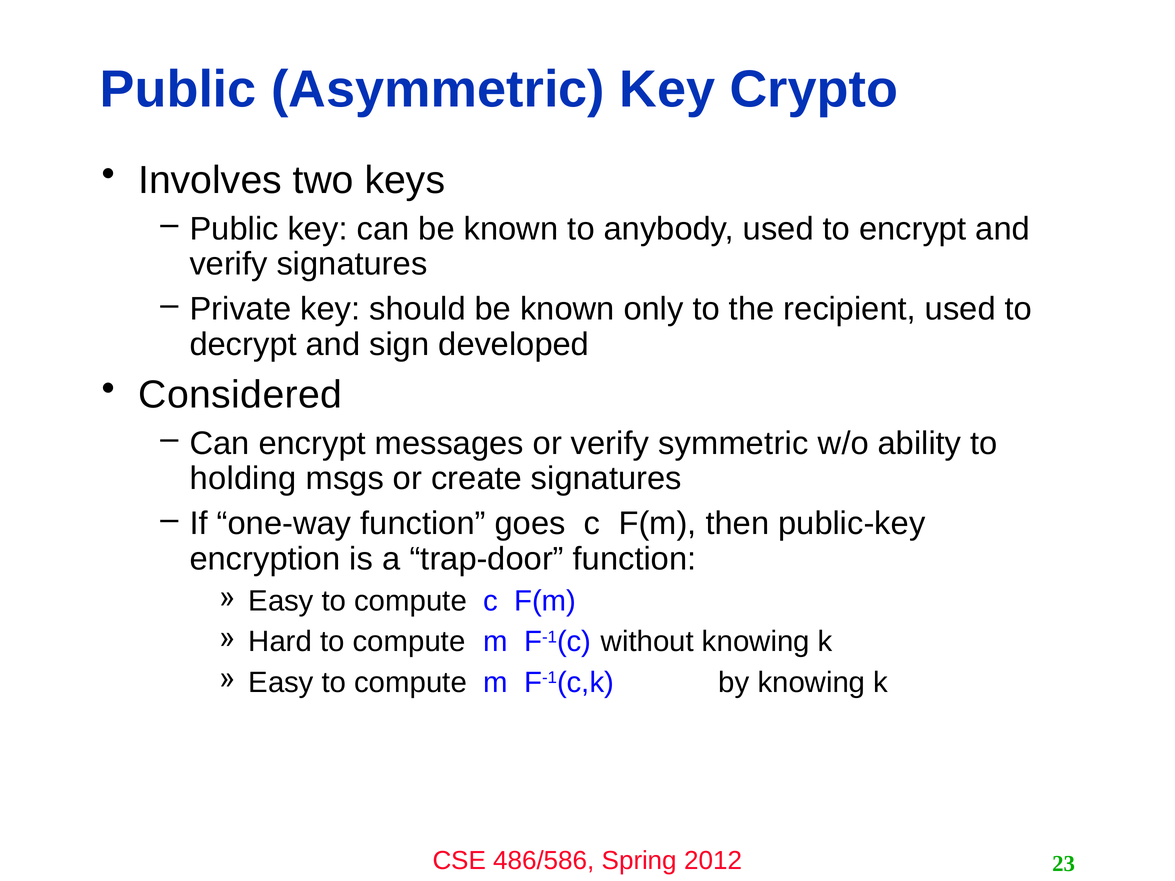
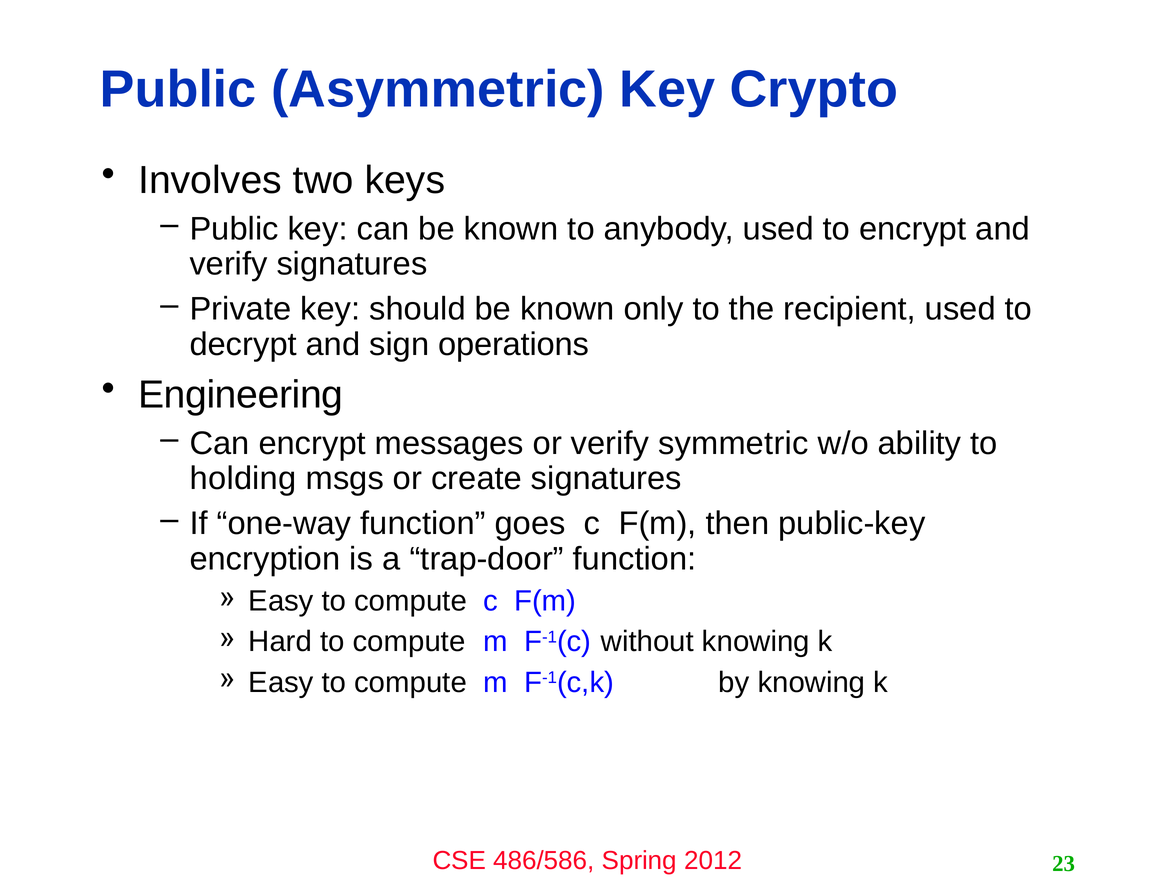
developed: developed -> operations
Considered: Considered -> Engineering
